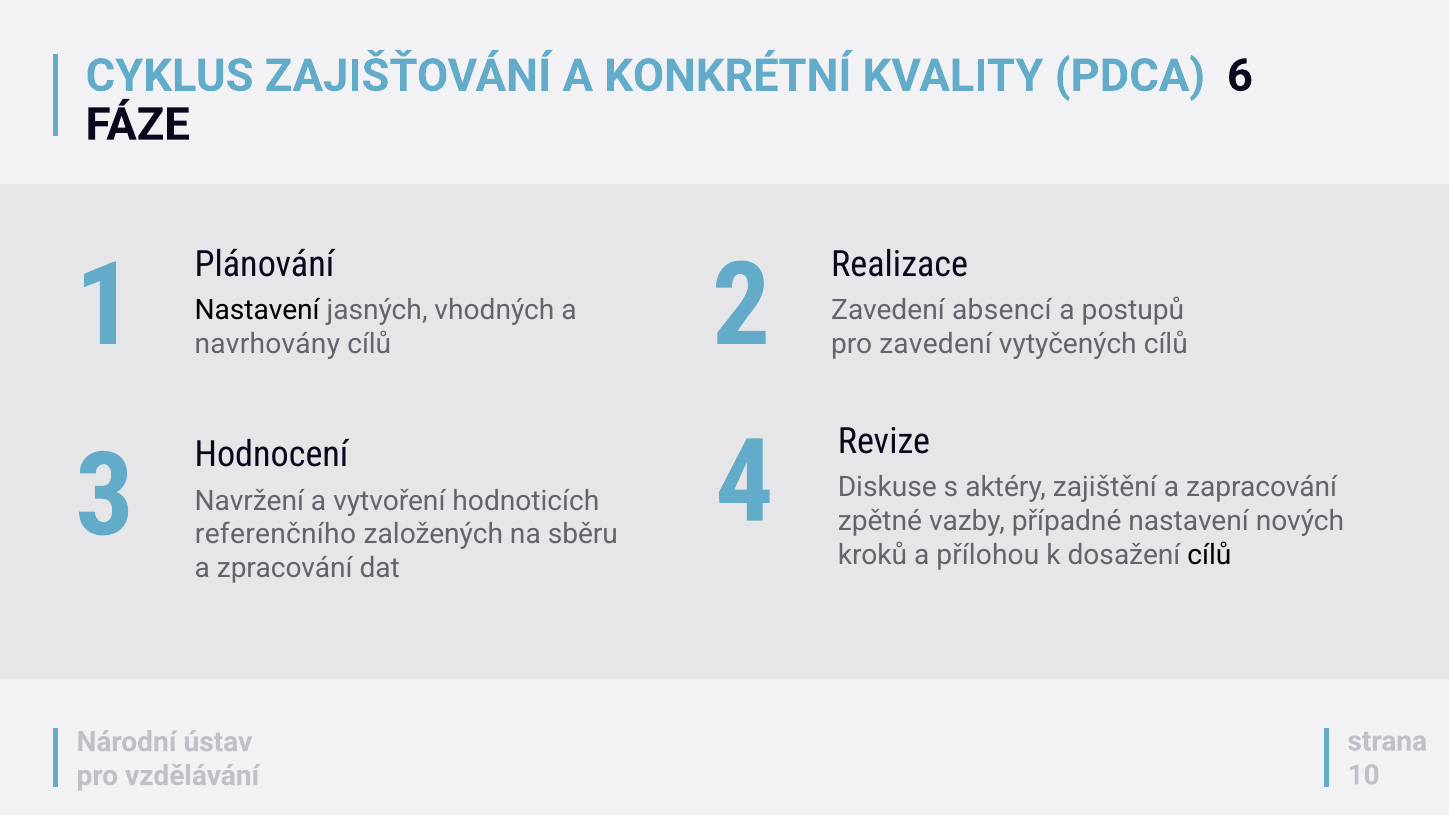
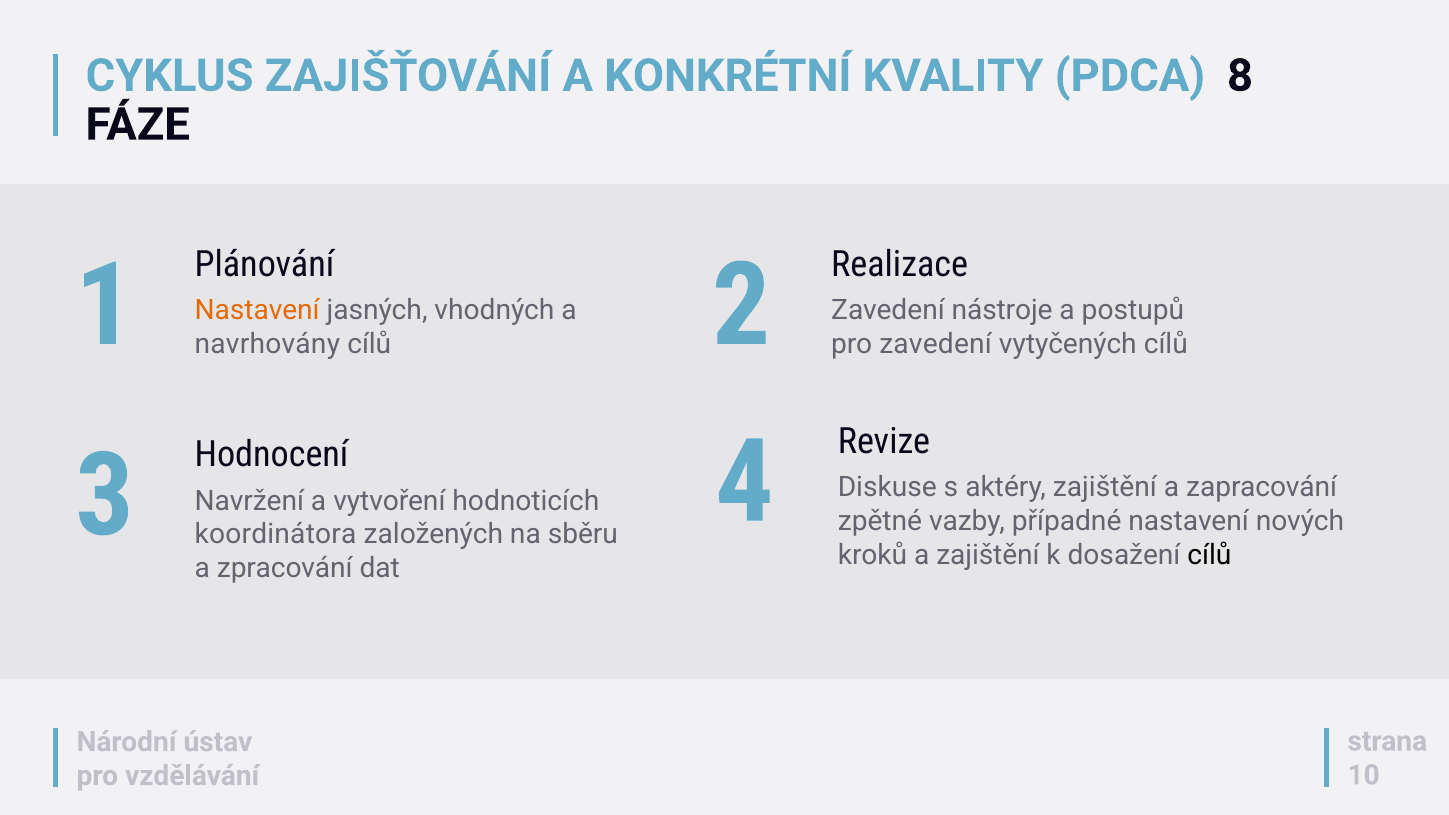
6: 6 -> 8
Nastavení at (257, 310) colour: black -> orange
absencí: absencí -> nástroje
referenčního: referenčního -> koordinátora
a přílohou: přílohou -> zajištění
